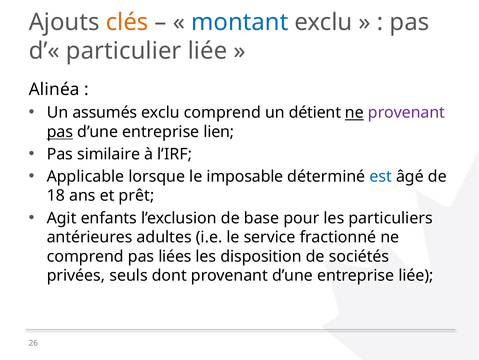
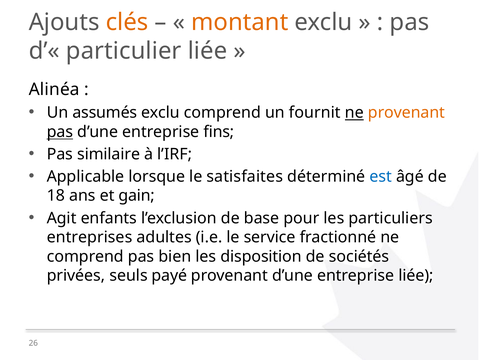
montant colour: blue -> orange
détient: détient -> fournit
provenant at (406, 112) colour: purple -> orange
lien: lien -> fins
imposable: imposable -> satisfaites
prêt: prêt -> gain
antérieures: antérieures -> entreprises
liées: liées -> bien
dont: dont -> payé
